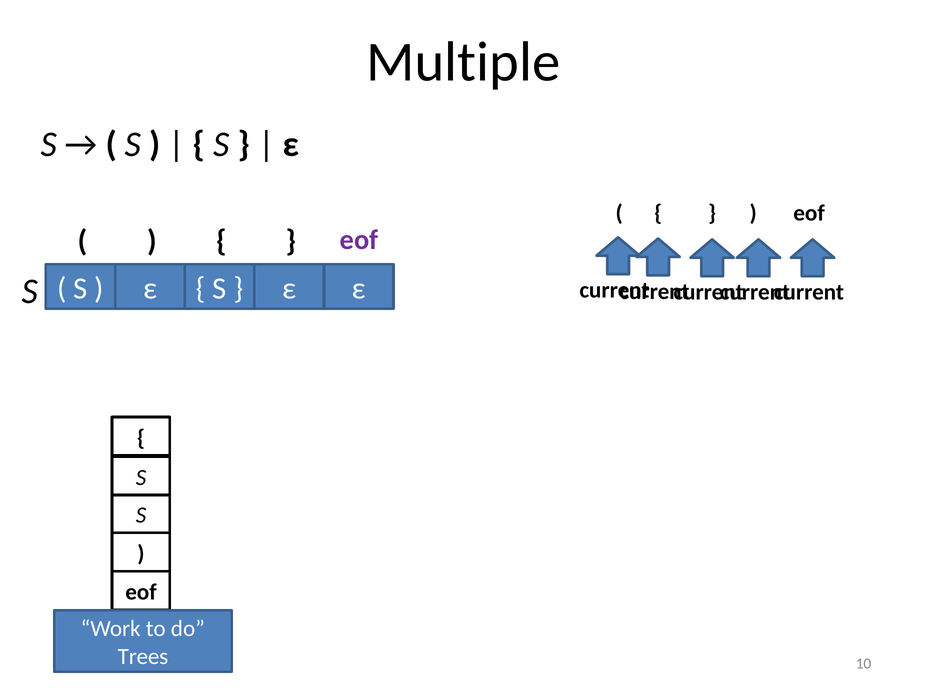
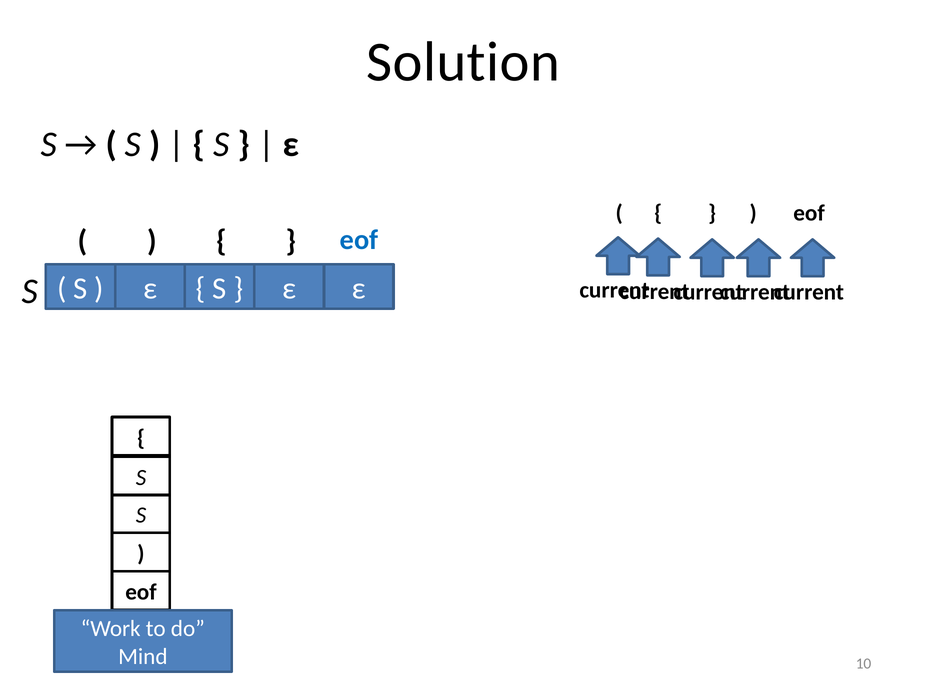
Multiple: Multiple -> Solution
eof at (359, 240) colour: purple -> blue
Trees: Trees -> Mind
